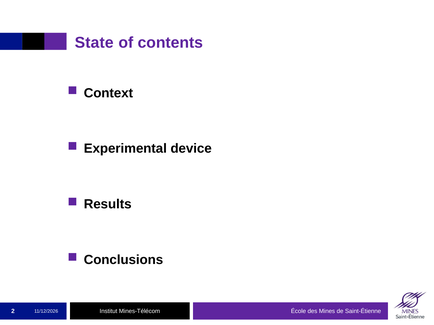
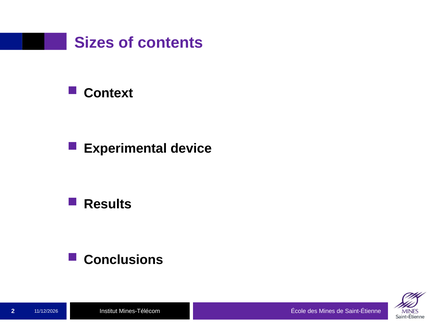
State: State -> Sizes
